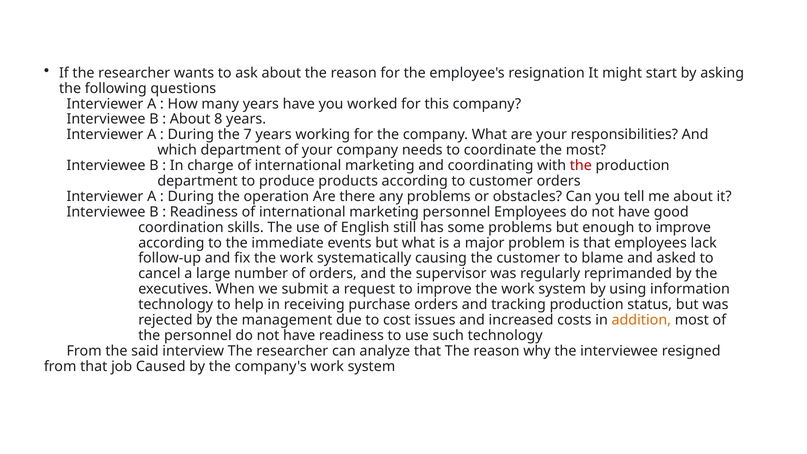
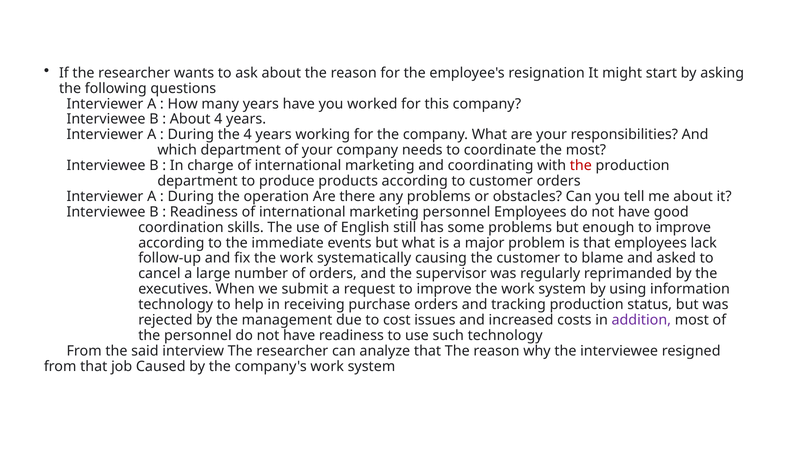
About 8: 8 -> 4
the 7: 7 -> 4
addition colour: orange -> purple
